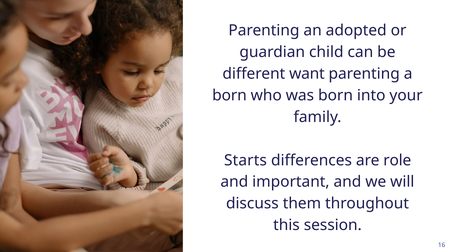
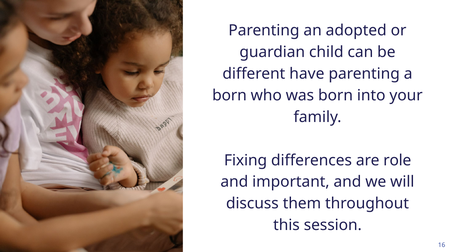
want: want -> have
Starts: Starts -> Fixing
